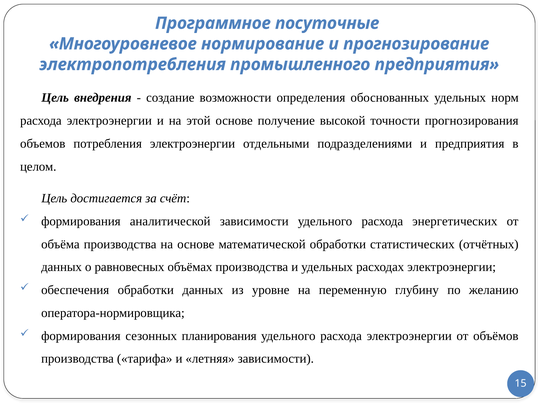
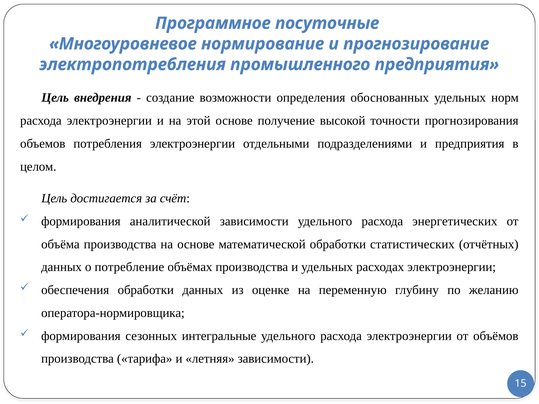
равновесных: равновесных -> потребление
уровне: уровне -> оценке
планирования: планирования -> интегральные
